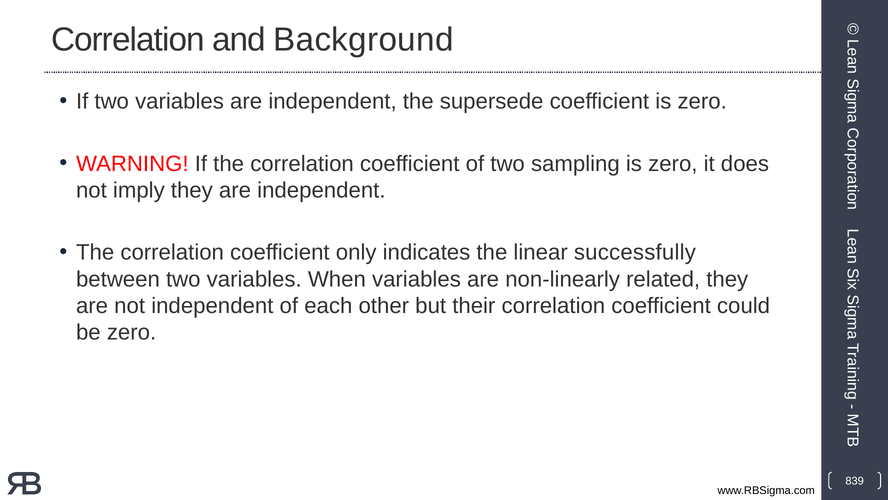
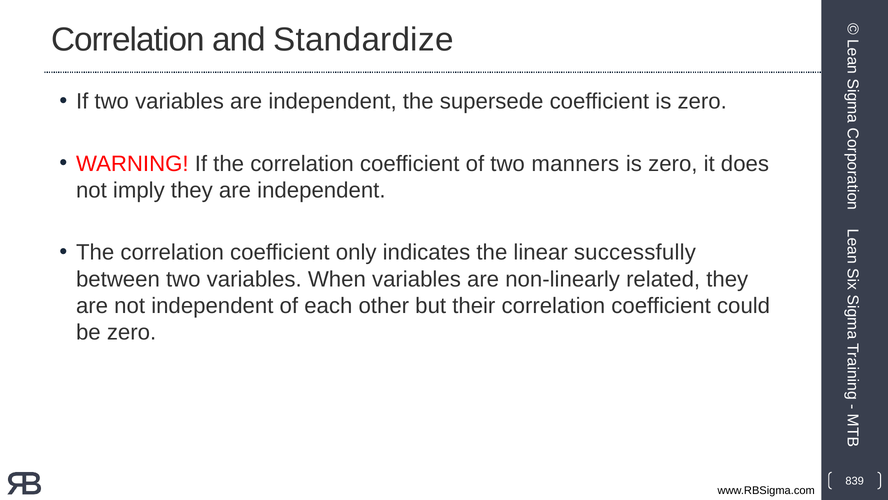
Background: Background -> Standardize
sampling: sampling -> manners
